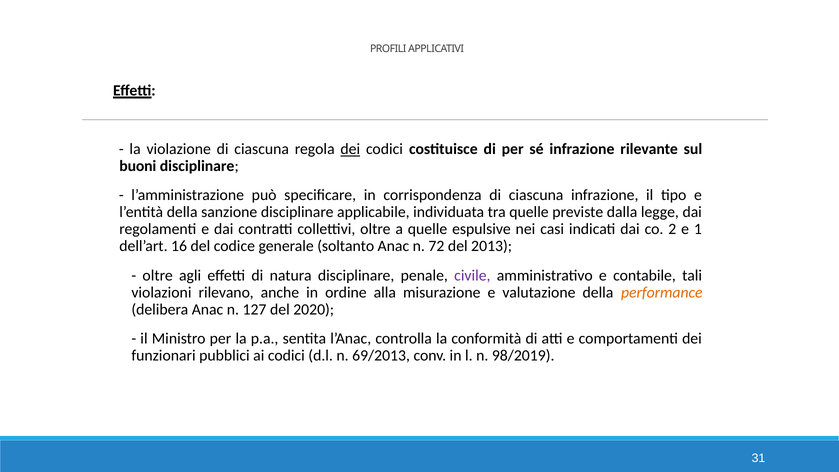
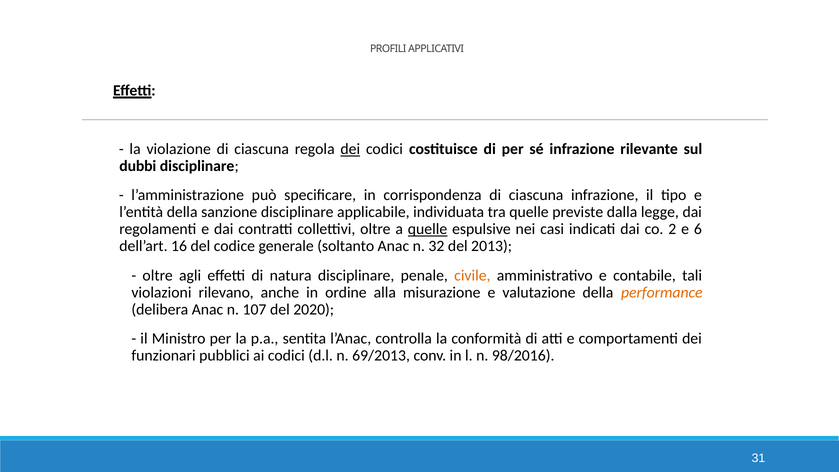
buoni: buoni -> dubbi
quelle at (428, 229) underline: none -> present
1: 1 -> 6
72: 72 -> 32
civile colour: purple -> orange
127: 127 -> 107
98/2019: 98/2019 -> 98/2016
